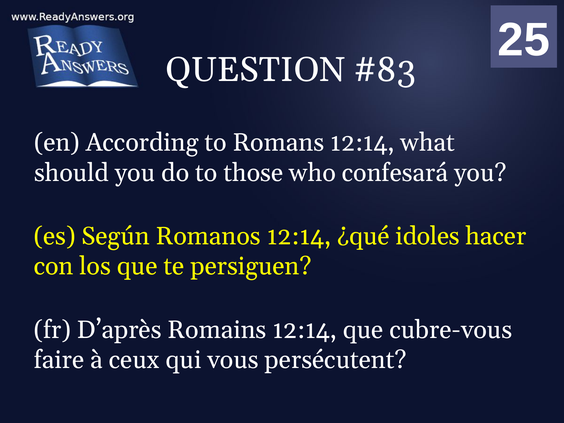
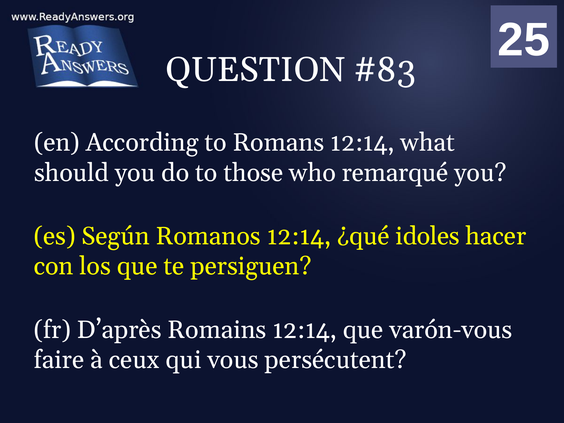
confesará: confesará -> remarqué
cubre-vous: cubre-vous -> varón-vous
